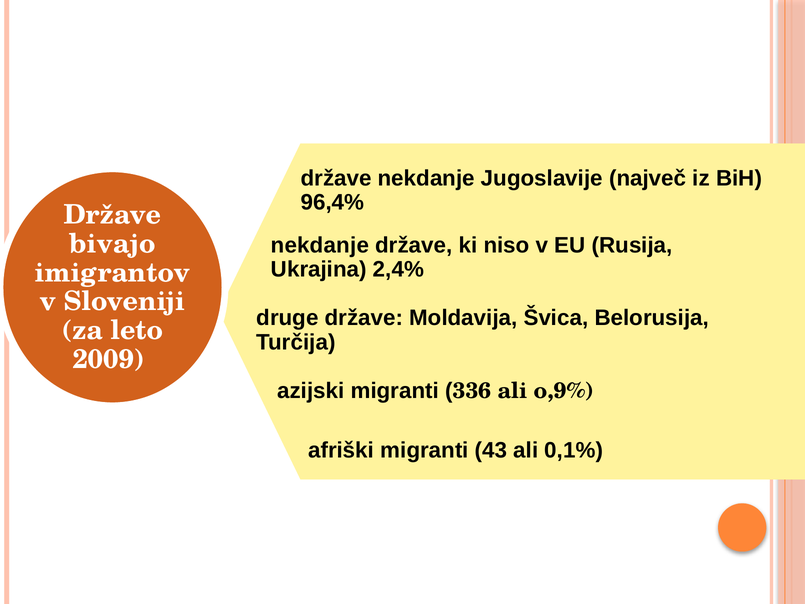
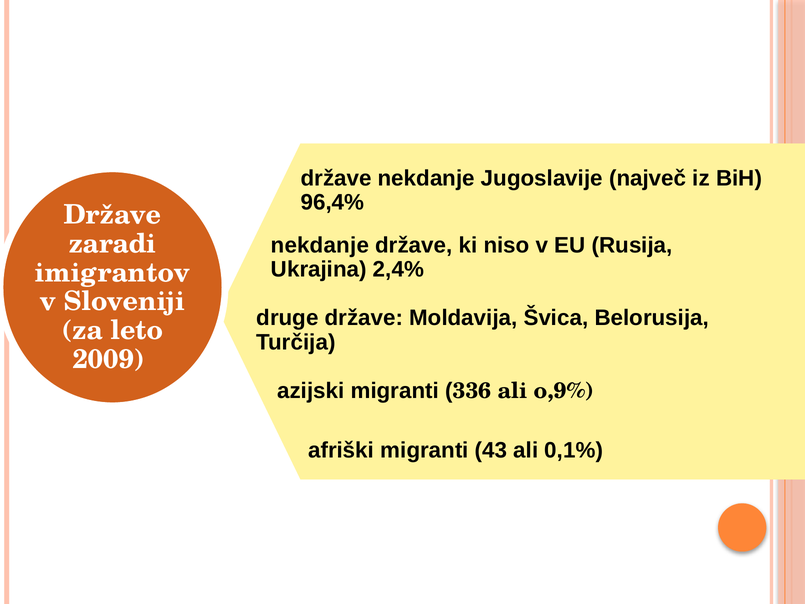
bivajo: bivajo -> zaradi
